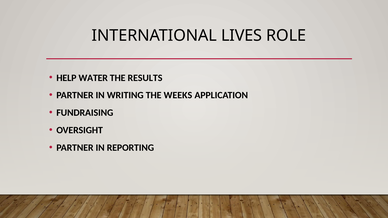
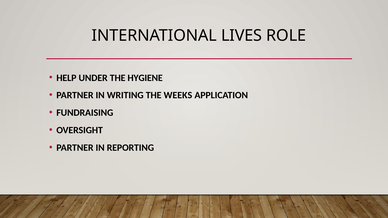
WATER: WATER -> UNDER
RESULTS: RESULTS -> HYGIENE
